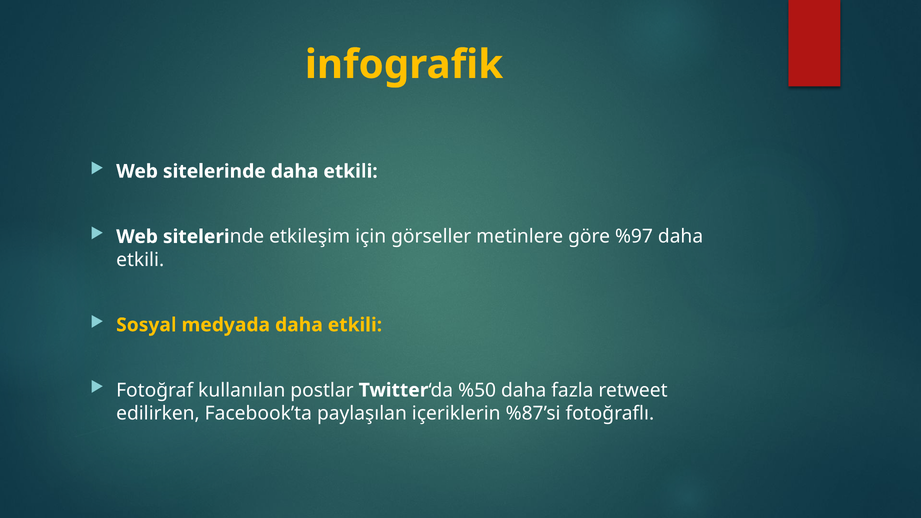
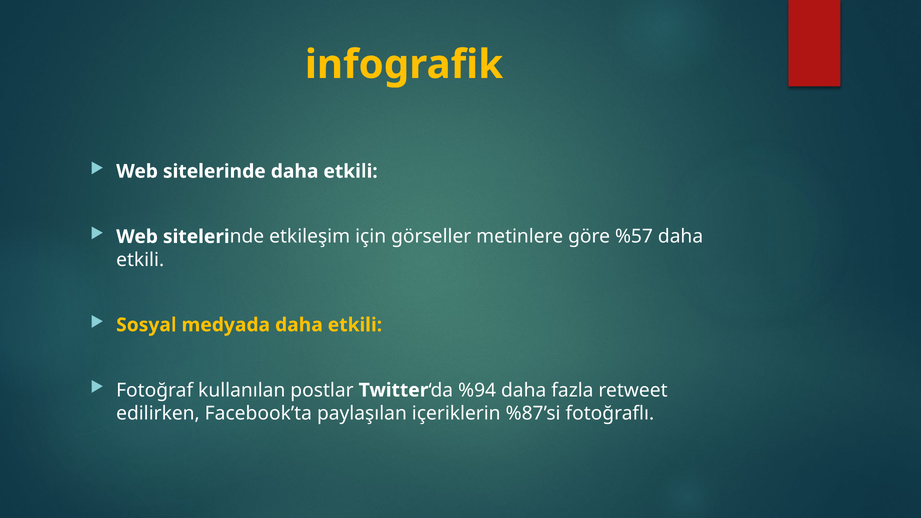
%97: %97 -> %57
%50: %50 -> %94
